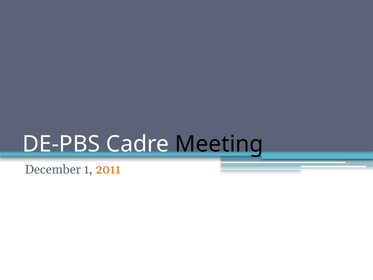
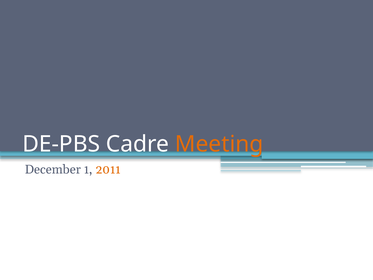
Meeting colour: black -> orange
